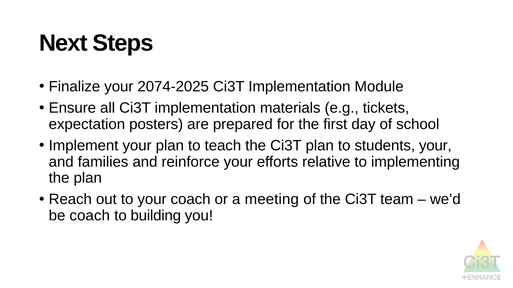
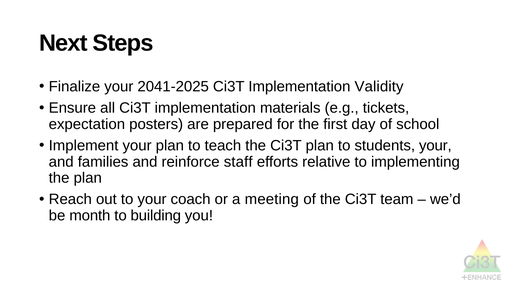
2074-2025: 2074-2025 -> 2041-2025
Module: Module -> Validity
reinforce your: your -> staff
be coach: coach -> month
